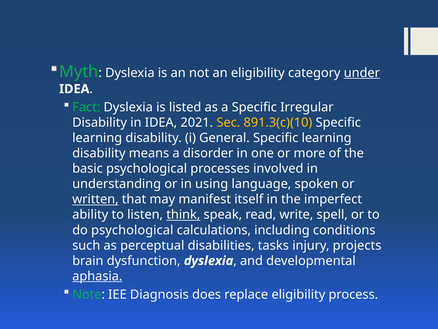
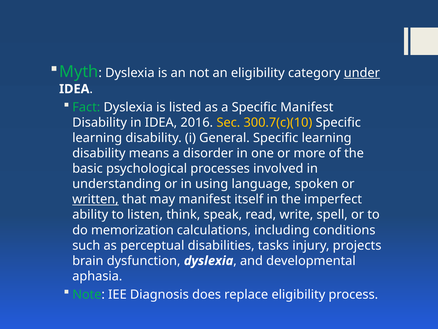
Specific Irregular: Irregular -> Manifest
2021: 2021 -> 2016
891.3(c)(10: 891.3(c)(10 -> 300.7(c)(10
think underline: present -> none
do psychological: psychological -> memorization
aphasia underline: present -> none
